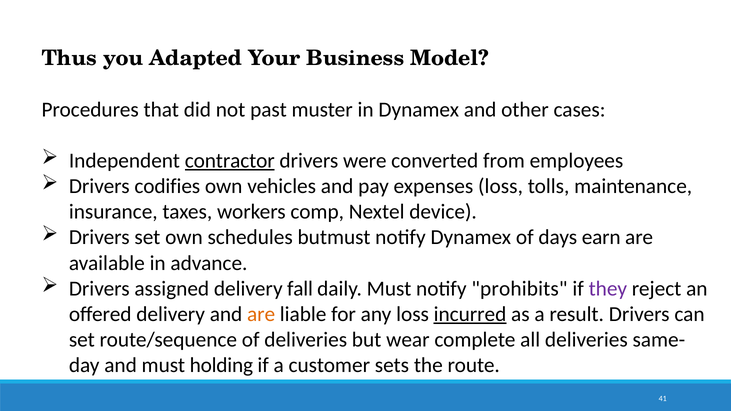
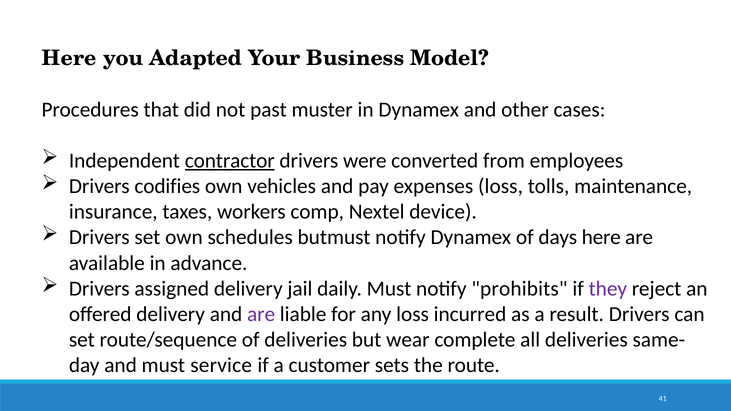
Thus at (69, 58): Thus -> Here
days earn: earn -> here
fall: fall -> jail
are at (261, 314) colour: orange -> purple
incurred underline: present -> none
holding: holding -> service
